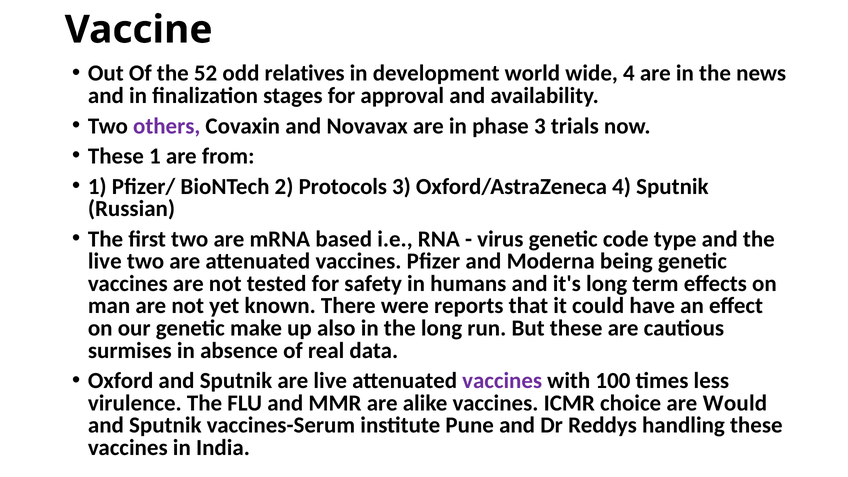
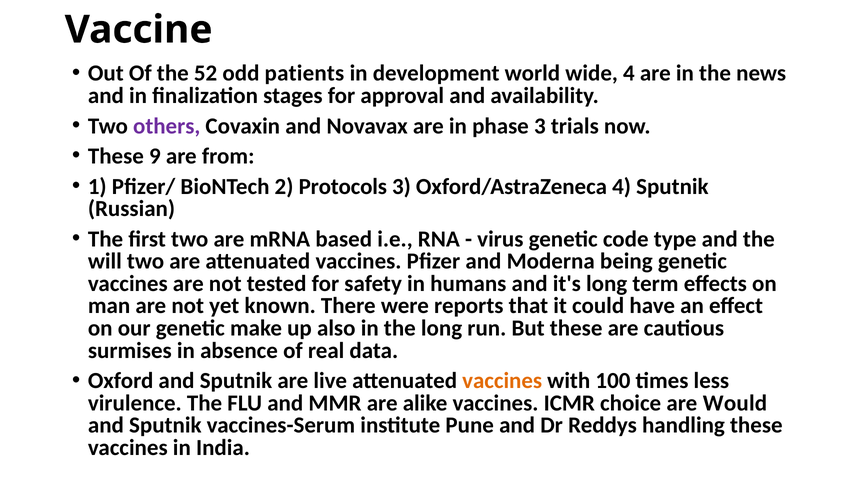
relatives: relatives -> patients
These 1: 1 -> 9
live at (105, 261): live -> will
vaccines at (502, 381) colour: purple -> orange
